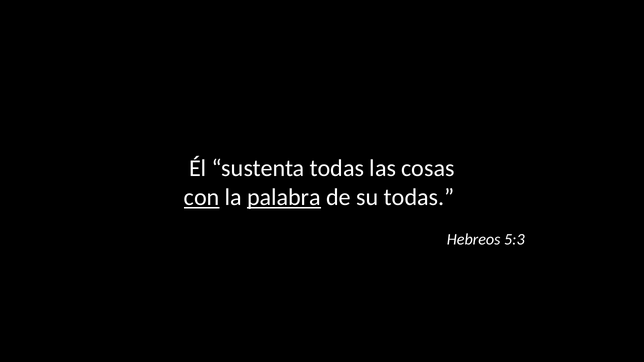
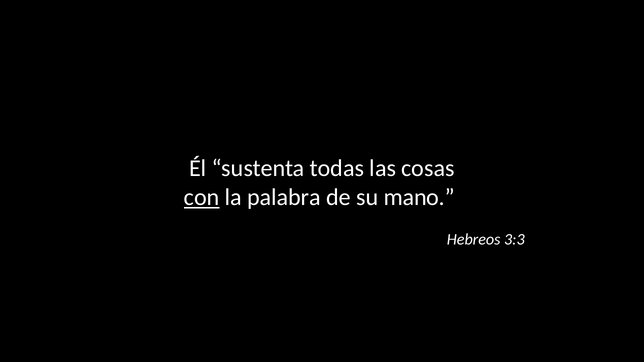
palabra underline: present -> none
su todas: todas -> mano
5:3: 5:3 -> 3:3
